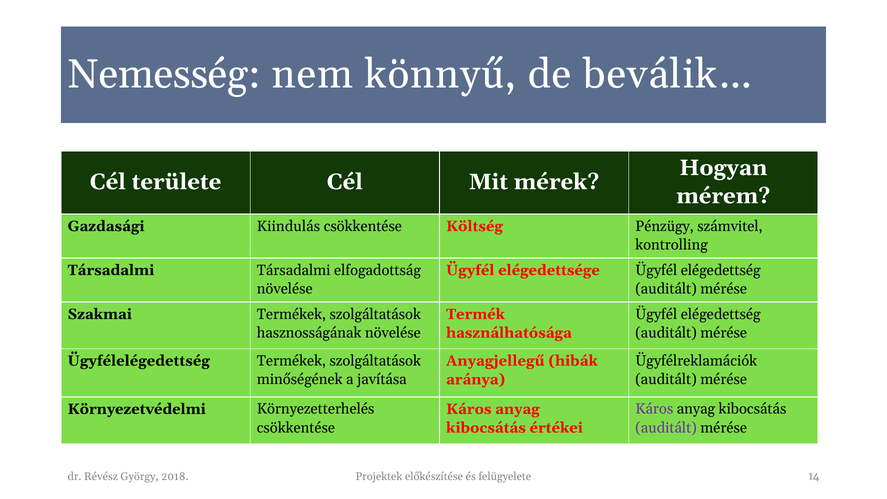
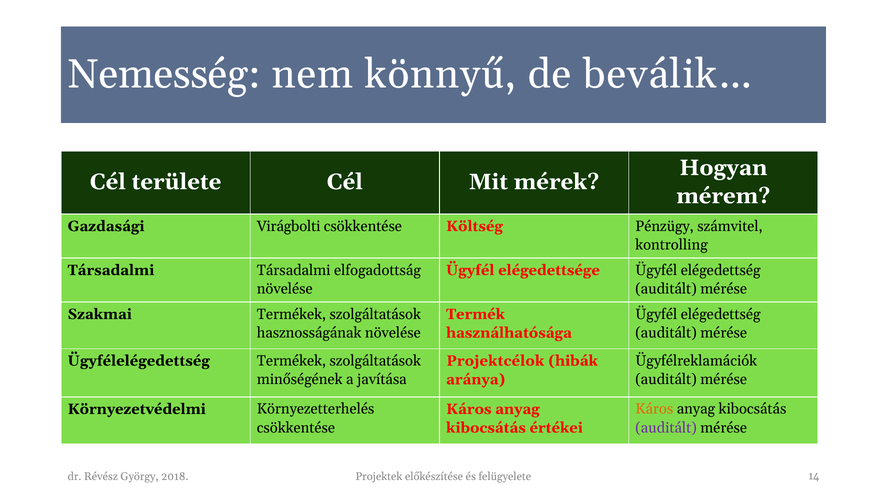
Kiindulás: Kiindulás -> Virágbolti
Anyagjellegű: Anyagjellegű -> Projektcélok
Káros at (654, 409) colour: purple -> orange
